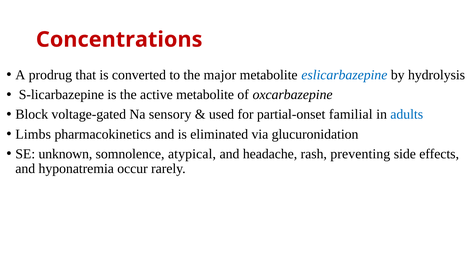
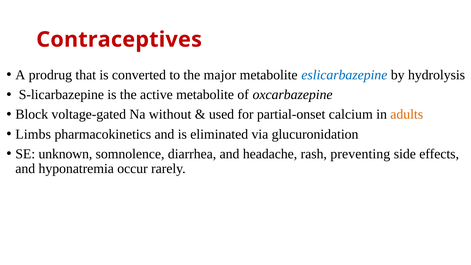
Concentrations: Concentrations -> Contraceptives
sensory: sensory -> without
familial: familial -> calcium
adults colour: blue -> orange
atypical: atypical -> diarrhea
